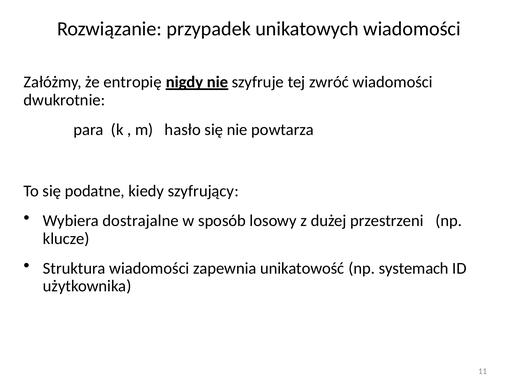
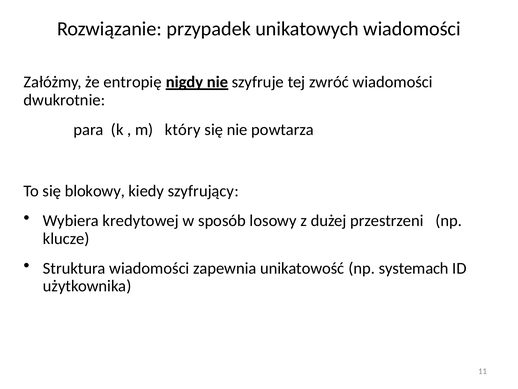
hasło: hasło -> który
podatne: podatne -> blokowy
dostrajalne: dostrajalne -> kredytowej
